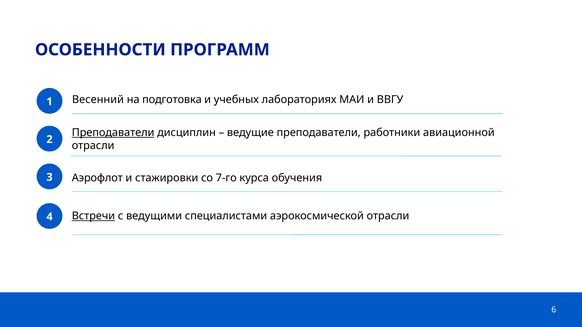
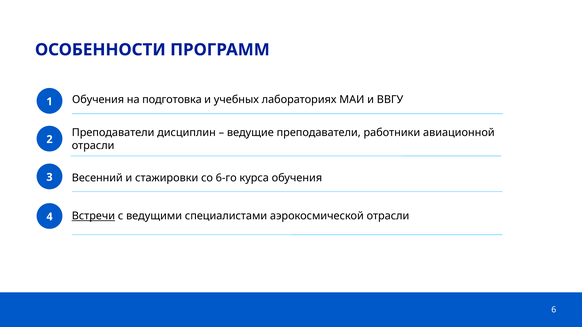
Весенний at (98, 100): Весенний -> Обучения
Преподаватели at (113, 133) underline: present -> none
Аэрофлот: Аэрофлот -> Весенний
7-го: 7-го -> 6-го
